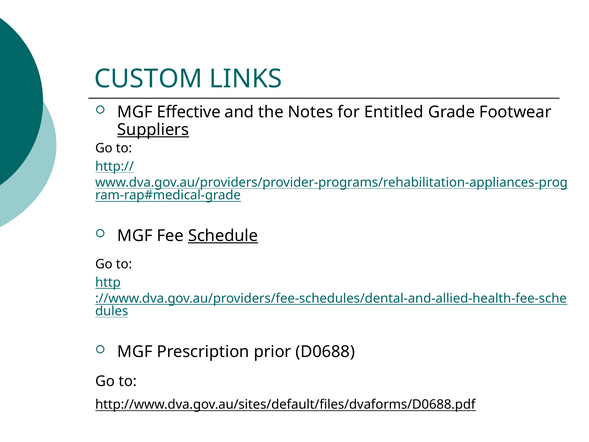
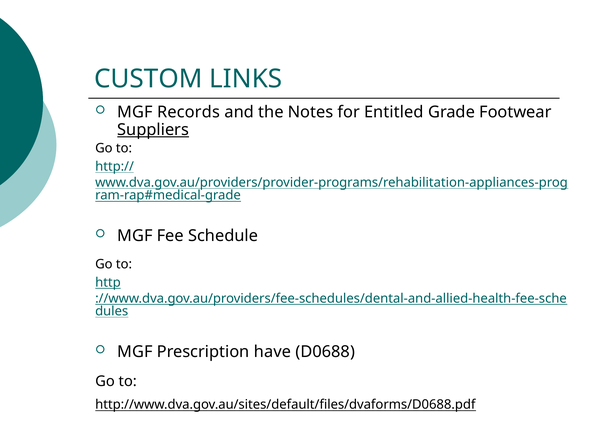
Effective: Effective -> Records
Schedule underline: present -> none
prior: prior -> have
